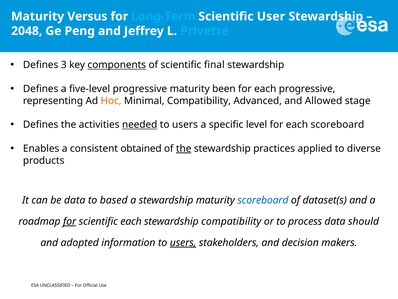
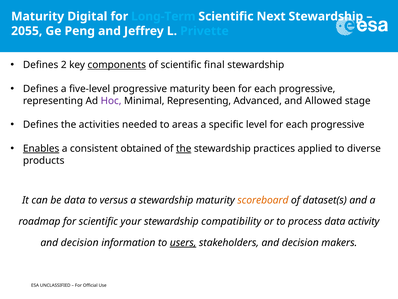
Versus: Versus -> Digital
User: User -> Next
2048: 2048 -> 2055
3: 3 -> 2
Hoc colour: orange -> purple
Minimal Compatibility: Compatibility -> Representing
needed underline: present -> none
users at (185, 124): users -> areas
level for each scoreboard: scoreboard -> progressive
Enables underline: none -> present
based: based -> versus
scoreboard at (263, 200) colour: blue -> orange
for at (70, 221) underline: present -> none
scientific each: each -> your
should: should -> activity
adopted at (80, 242): adopted -> decision
